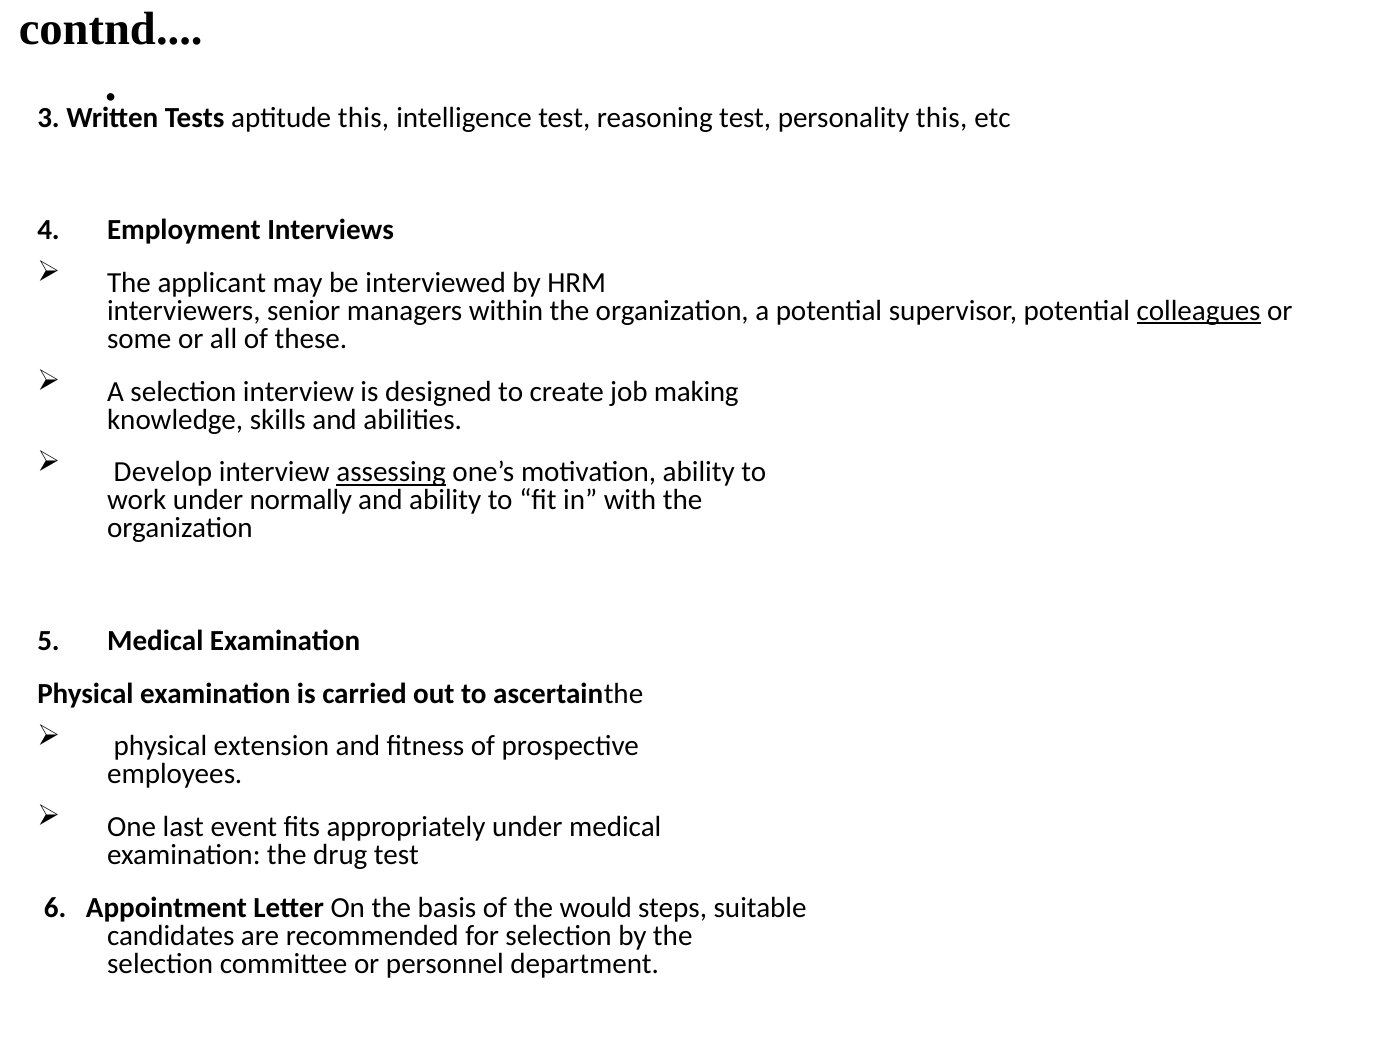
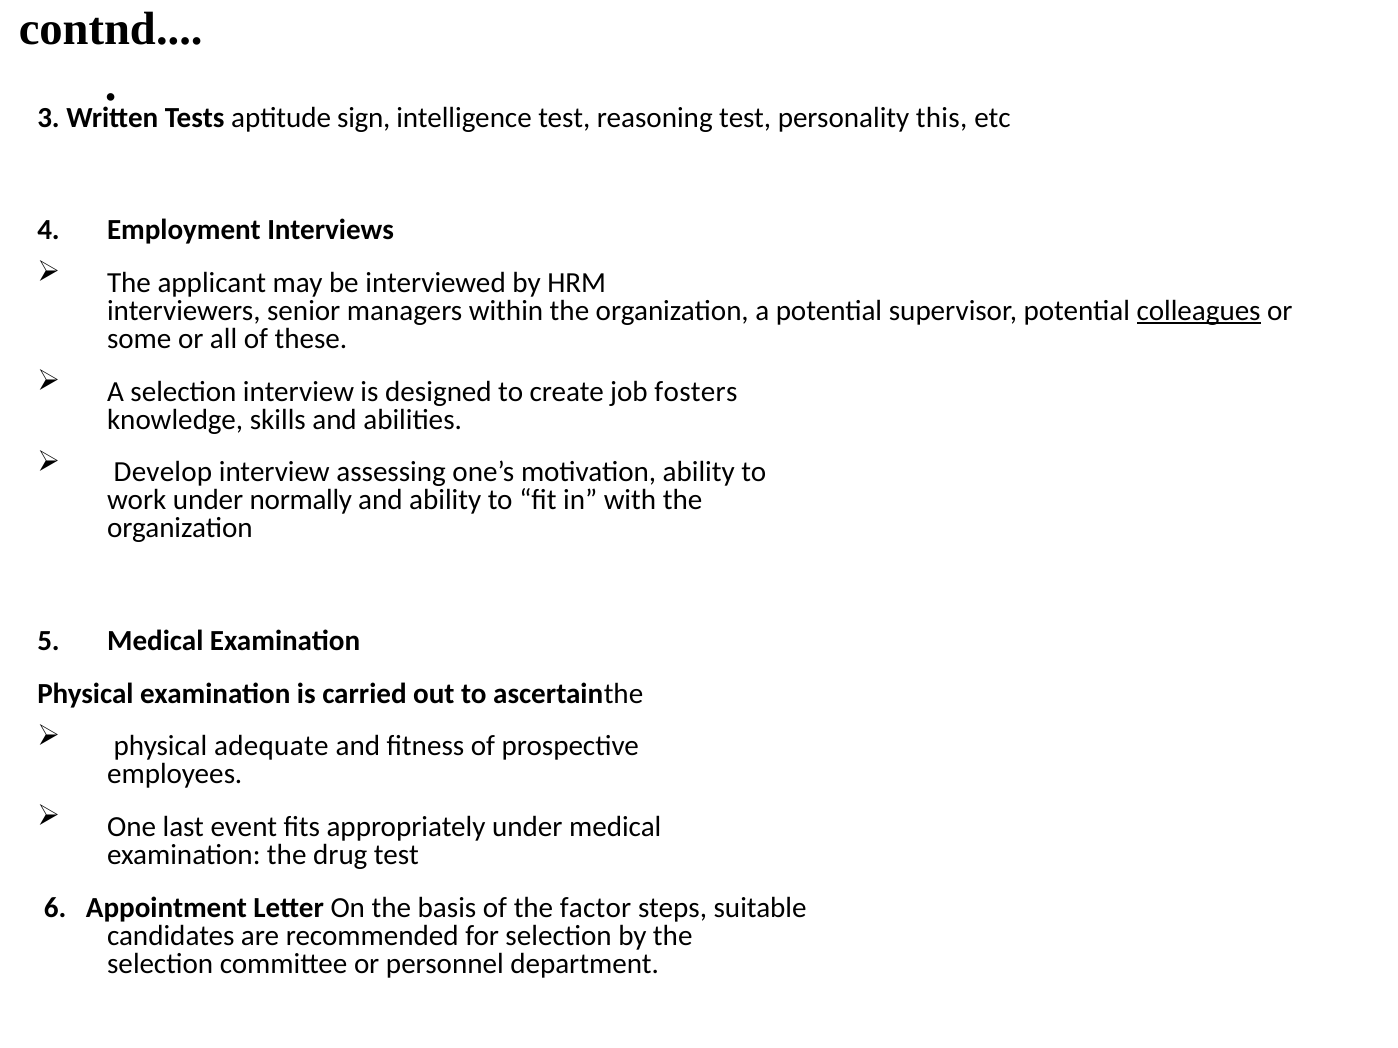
aptitude this: this -> sign
making: making -> fosters
assessing underline: present -> none
extension: extension -> adequate
would: would -> factor
